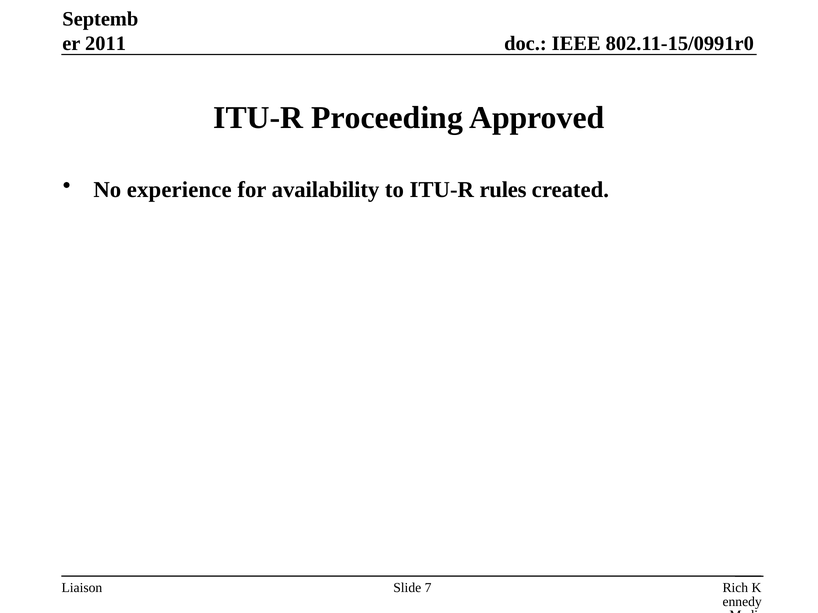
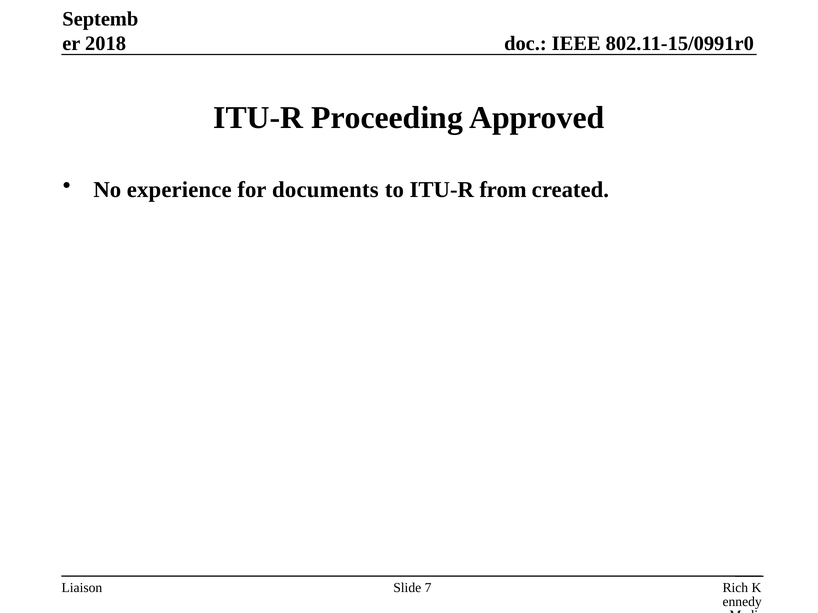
2011: 2011 -> 2018
availability: availability -> documents
rules: rules -> from
